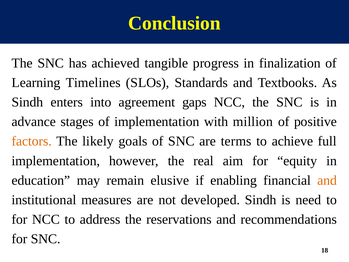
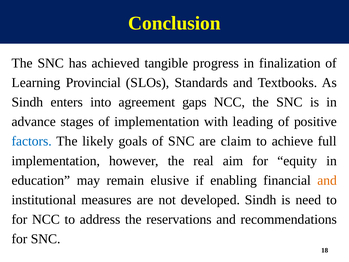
Timelines: Timelines -> Provincial
million: million -> leading
factors colour: orange -> blue
terms: terms -> claim
